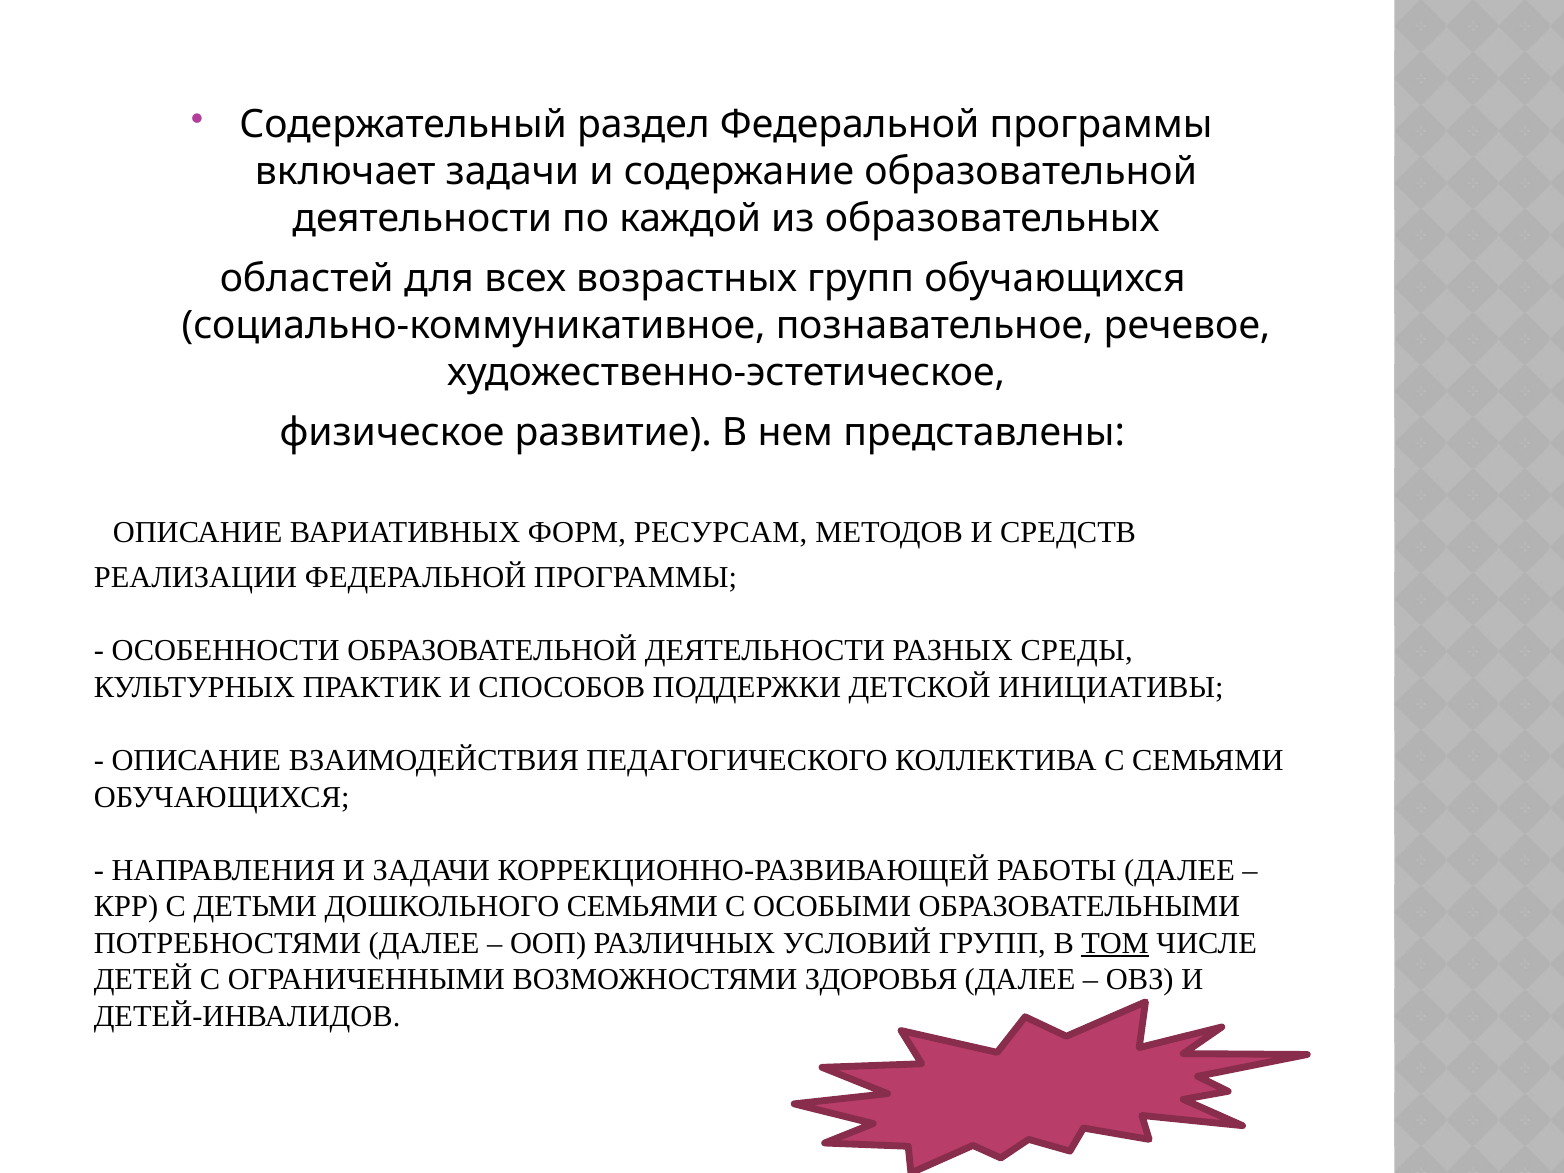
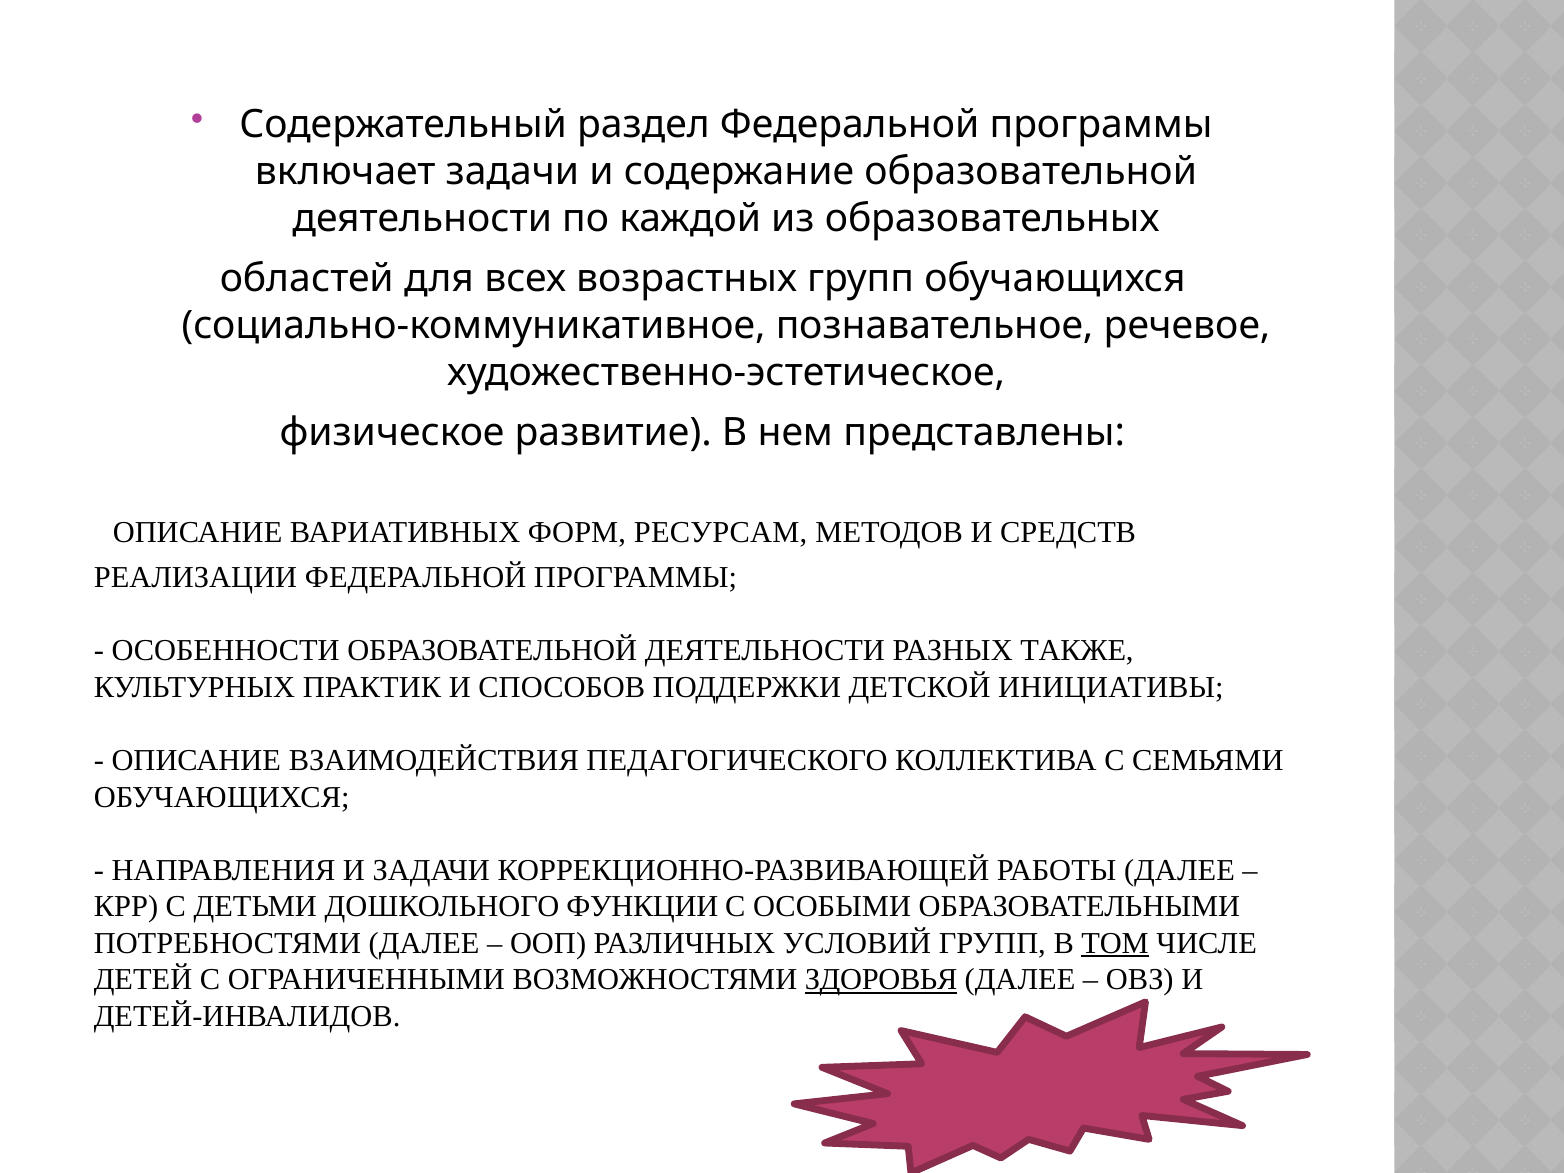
СРЕДЫ: СРЕДЫ -> ТАКЖЕ
ДОШКОЛЬНОГО СЕМЬЯМИ: СЕМЬЯМИ -> ФУНКЦИИ
ЗДОРОВЬЯ underline: none -> present
